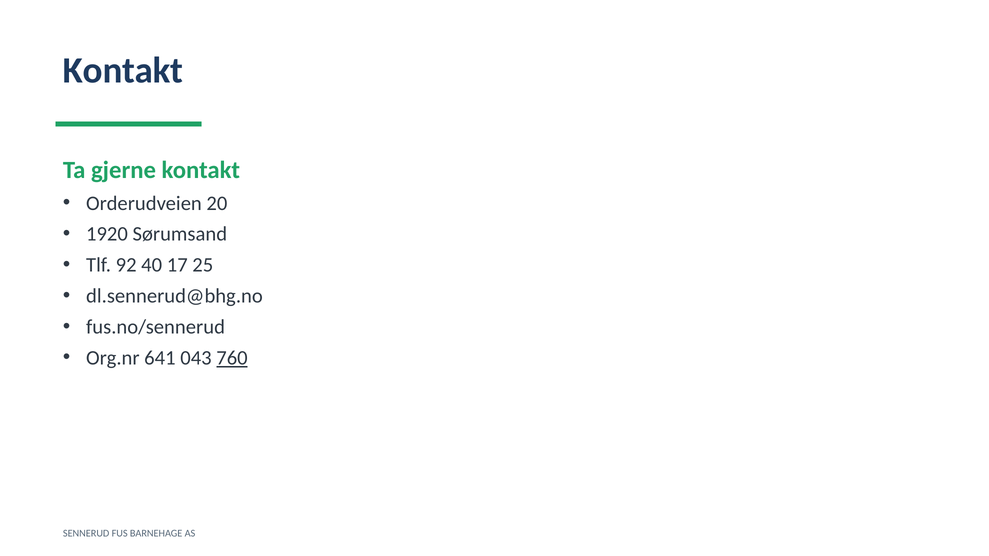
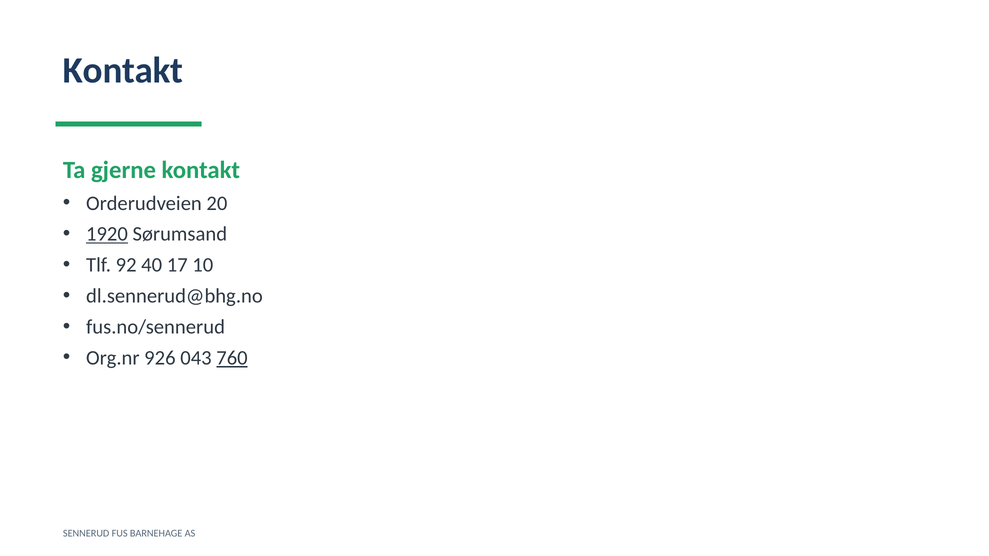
1920 underline: none -> present
25: 25 -> 10
641: 641 -> 926
